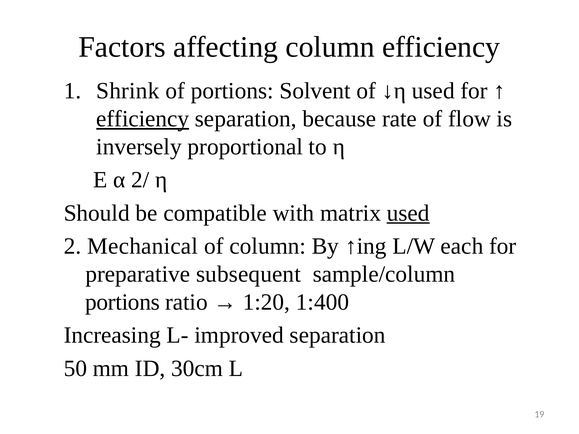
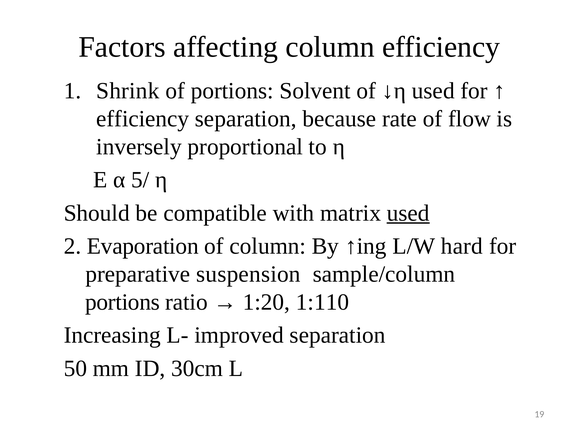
efficiency at (143, 119) underline: present -> none
2/: 2/ -> 5/
Mechanical: Mechanical -> Evaporation
each: each -> hard
subsequent: subsequent -> suspension
1:400: 1:400 -> 1:110
